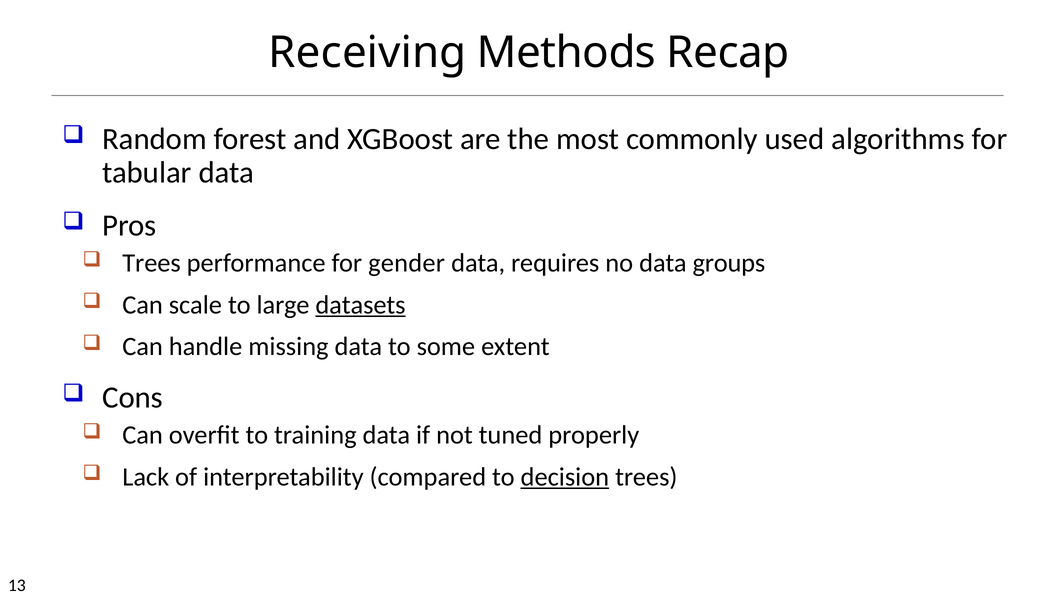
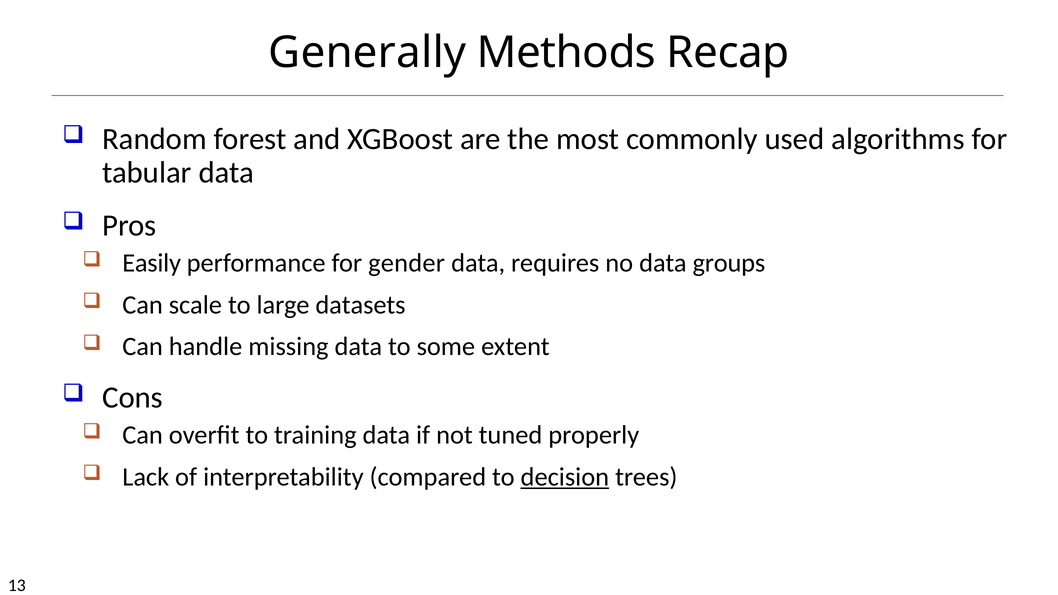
Receiving: Receiving -> Generally
Trees at (152, 263): Trees -> Easily
datasets underline: present -> none
